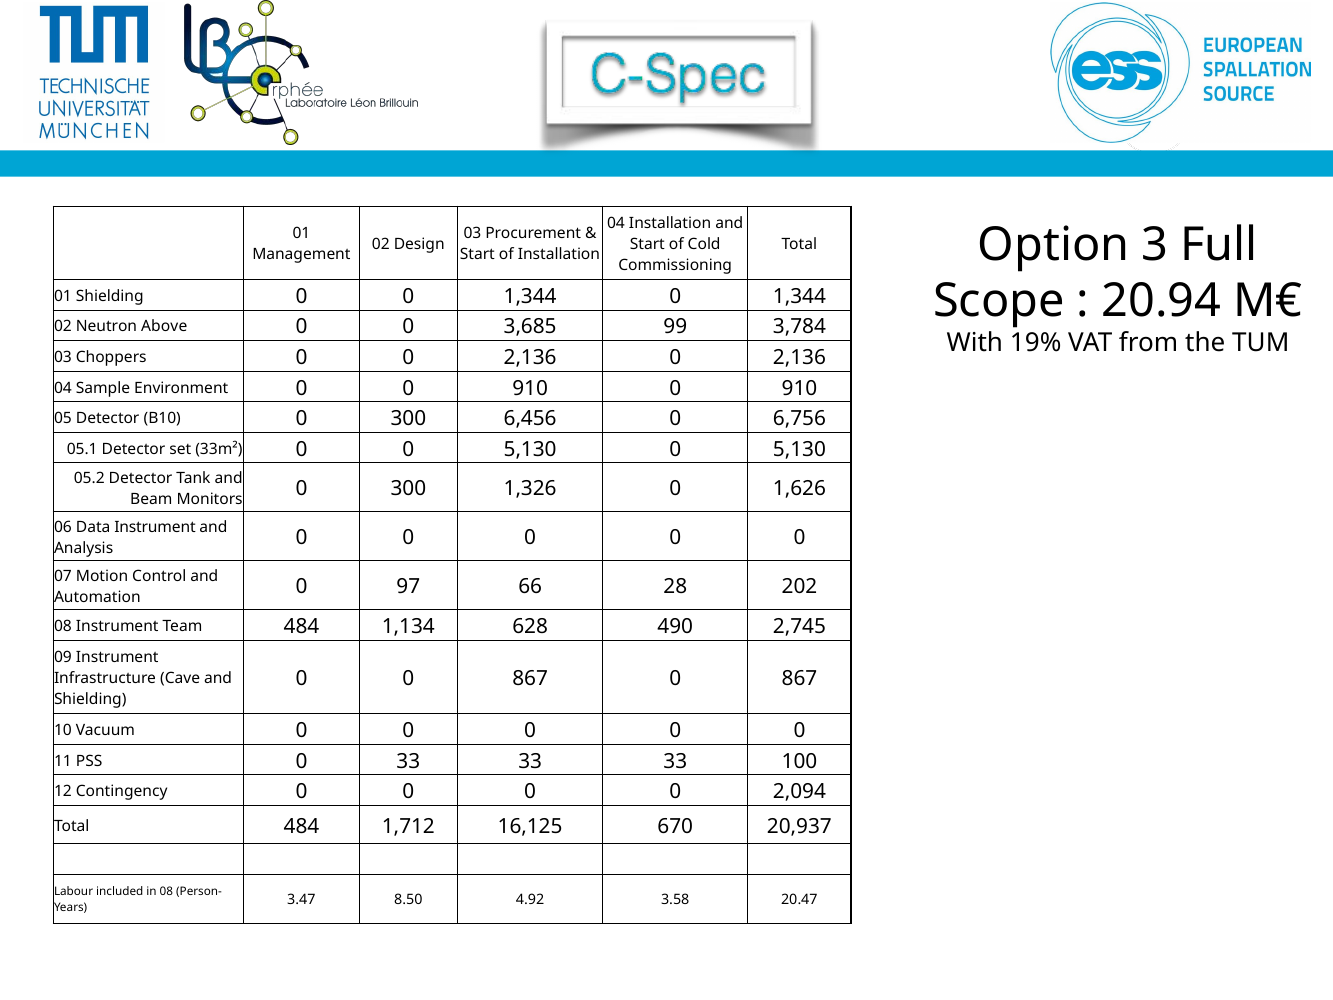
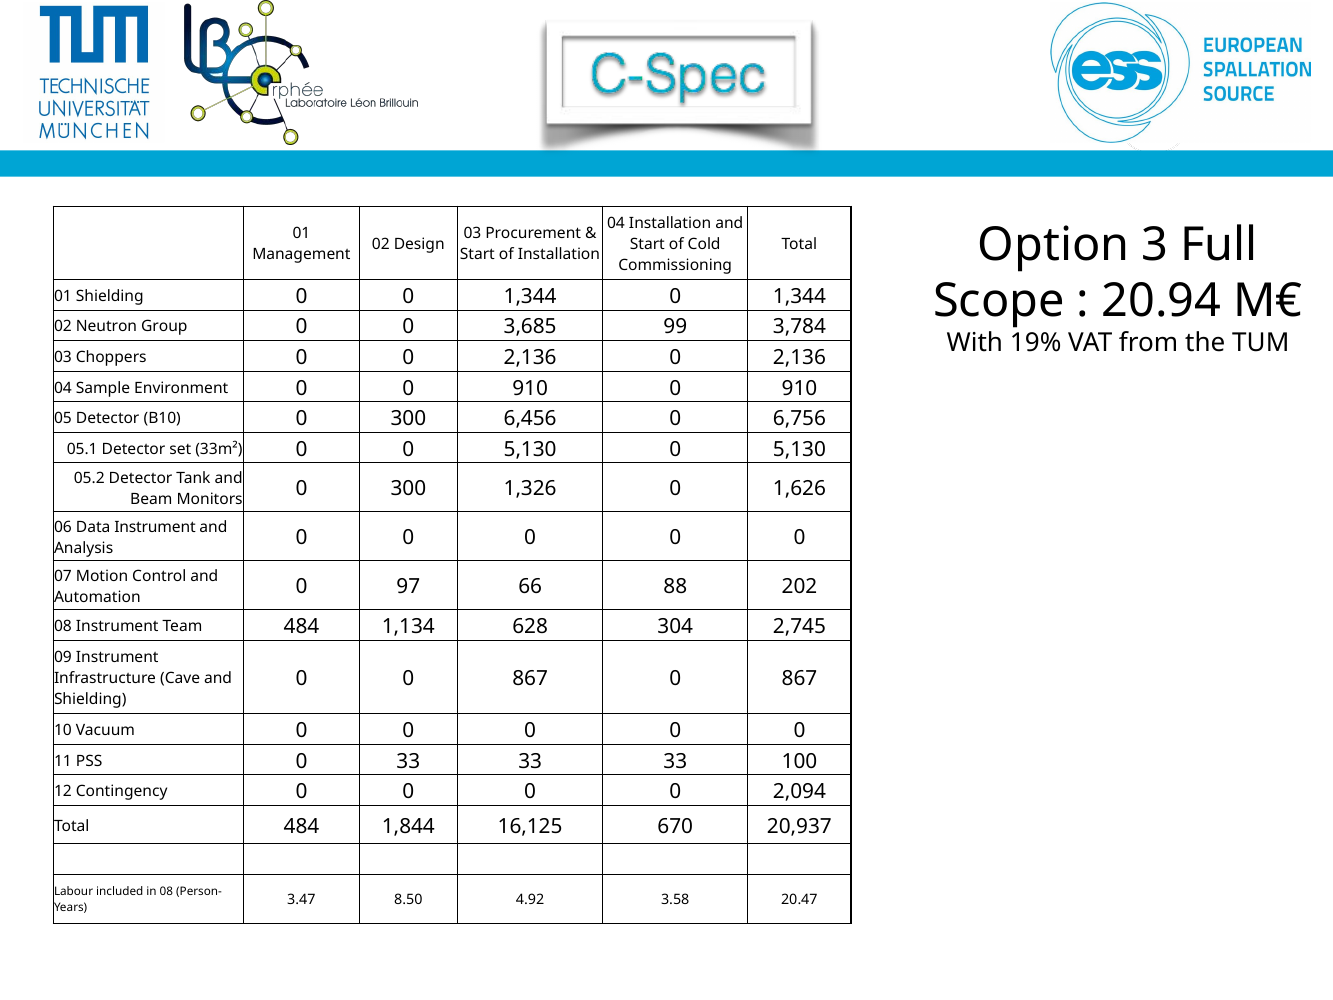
Above: Above -> Group
28: 28 -> 88
490: 490 -> 304
1,712: 1,712 -> 1,844
